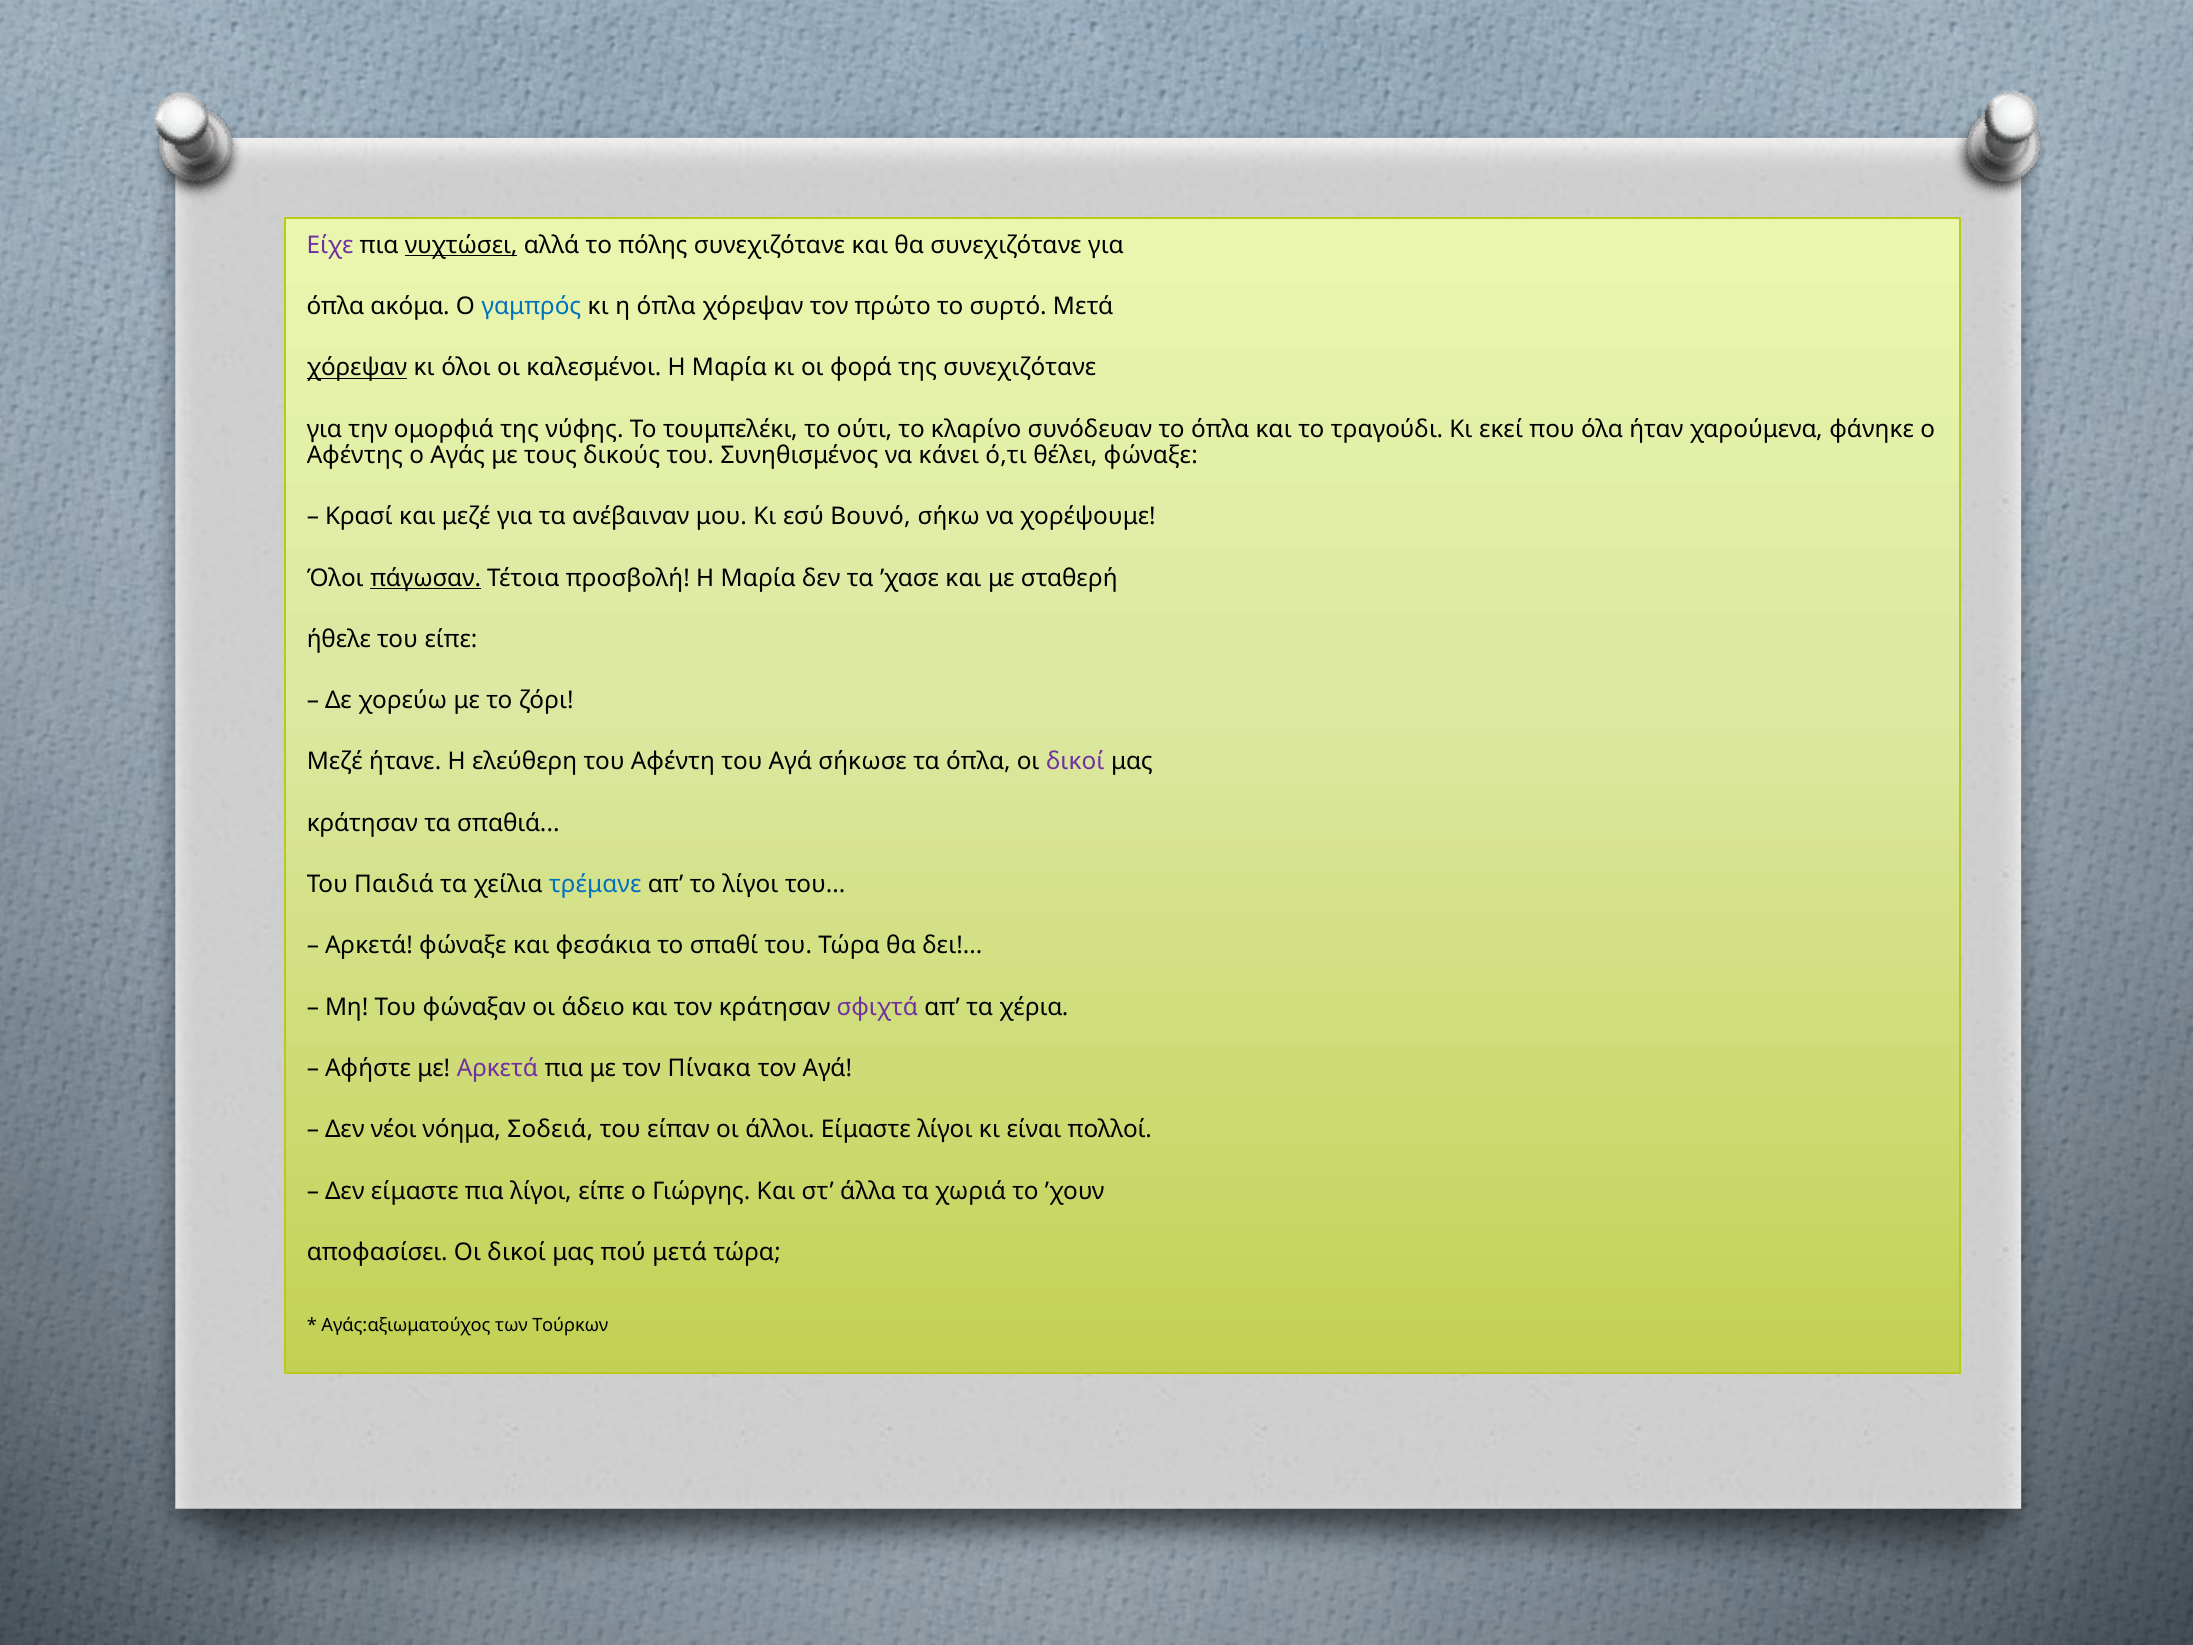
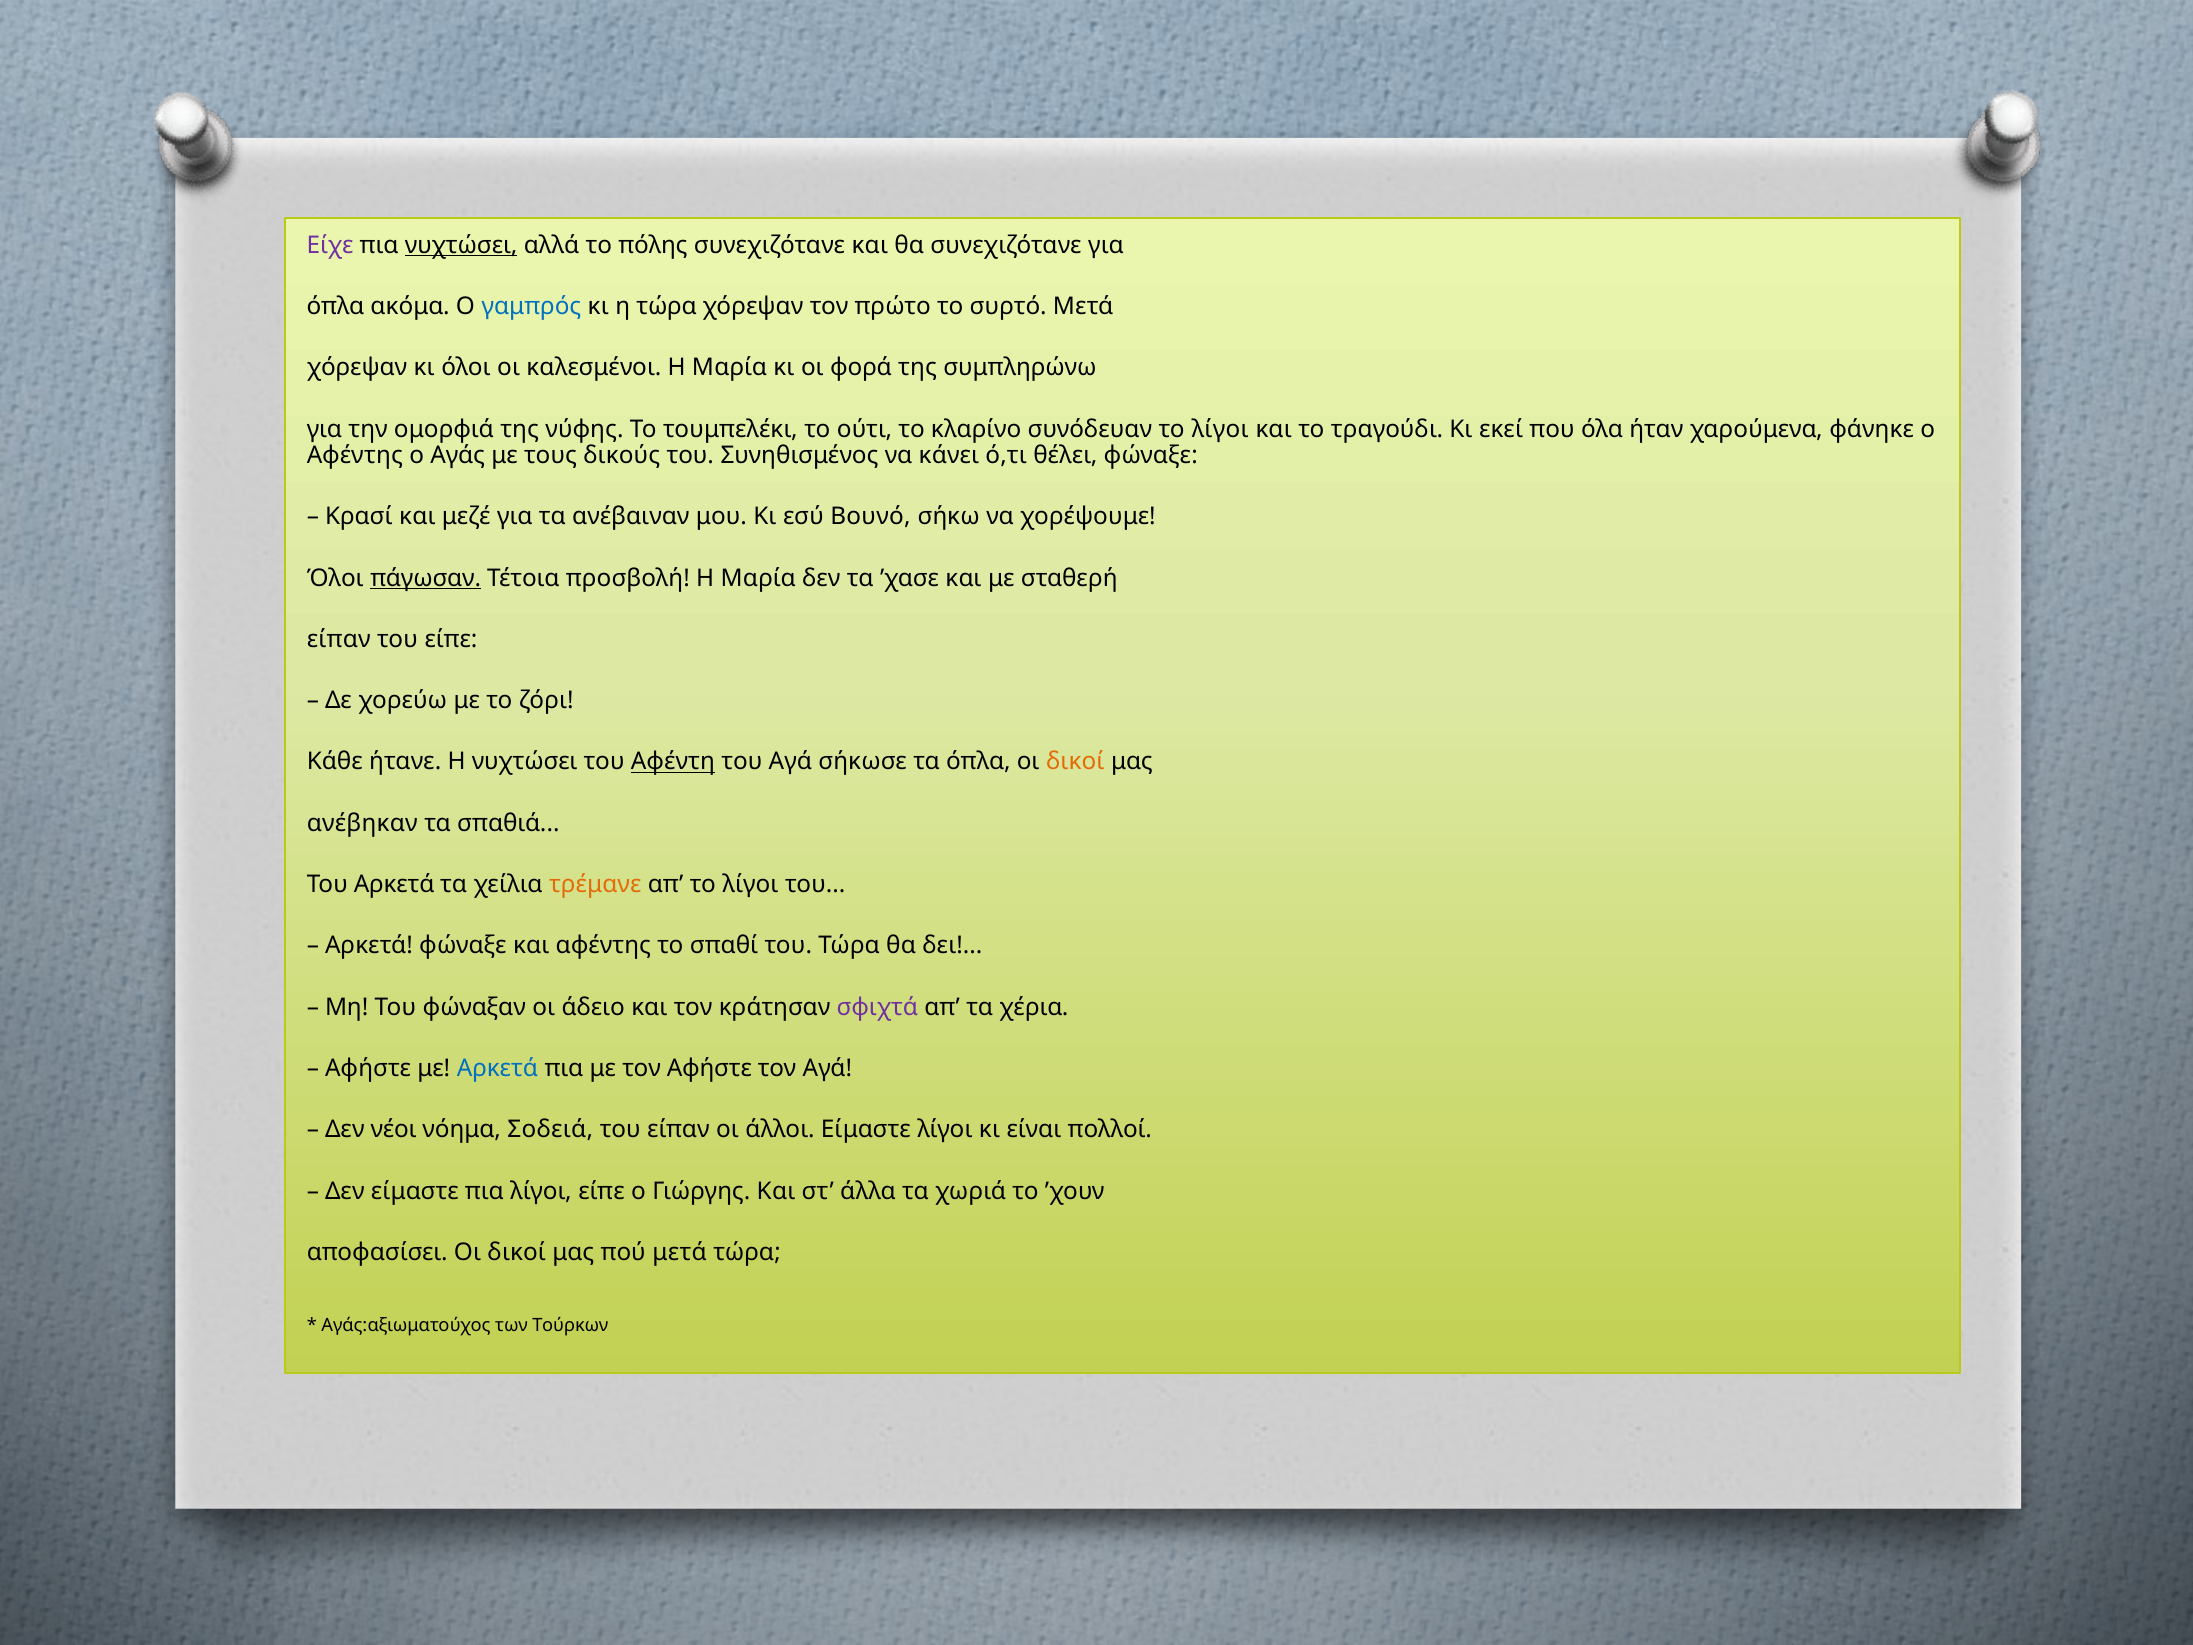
η όπλα: όπλα -> τώρα
χόρεψαν at (357, 368) underline: present -> none
της συνεχιζότανε: συνεχιζότανε -> συμπληρώνω
συνόδευαν το όπλα: όπλα -> λίγοι
ήθελε at (339, 639): ήθελε -> είπαν
Μεζέ at (335, 762): Μεζέ -> Κάθε
Η ελεύθερη: ελεύθερη -> νυχτώσει
Αφέντη underline: none -> present
δικοί at (1075, 762) colour: purple -> orange
κράτησαν at (362, 823): κράτησαν -> ανέβηκαν
Του Παιδιά: Παιδιά -> Αρκετά
τρέμανε colour: blue -> orange
και φεσάκια: φεσάκια -> αφέντης
Αρκετά at (497, 1068) colour: purple -> blue
τον Πίνακα: Πίνακα -> Αφήστε
